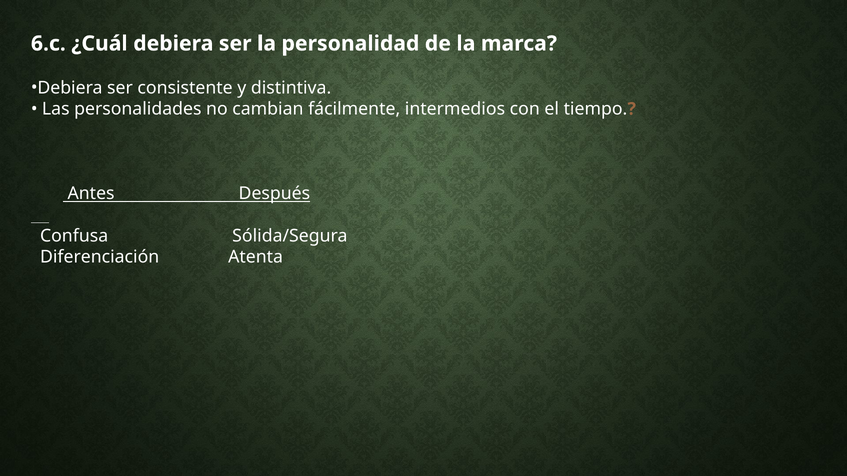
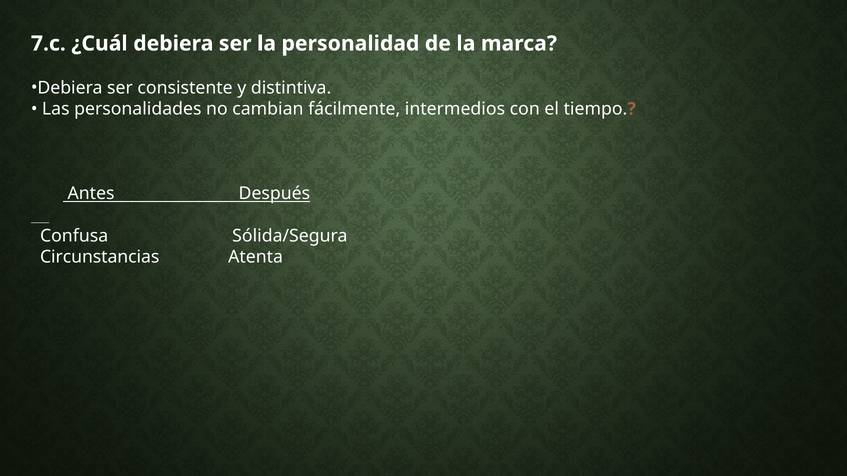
6.c: 6.c -> 7.c
Diferenciación: Diferenciación -> Circunstancias
